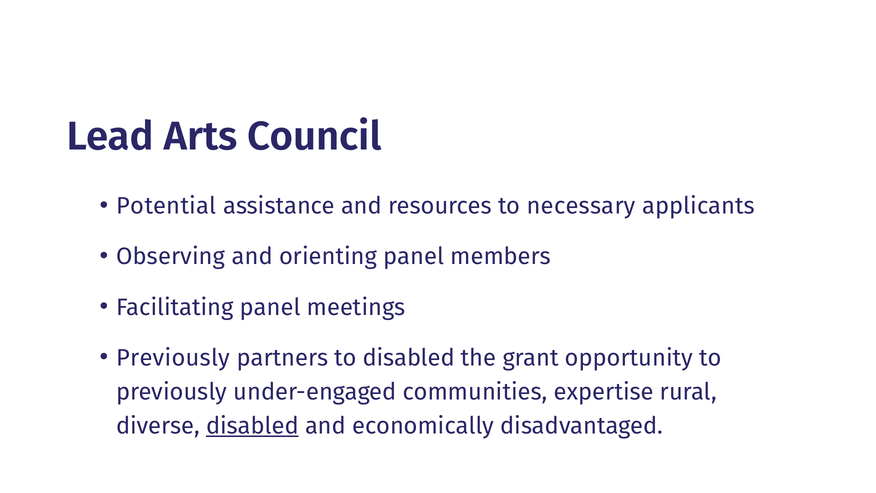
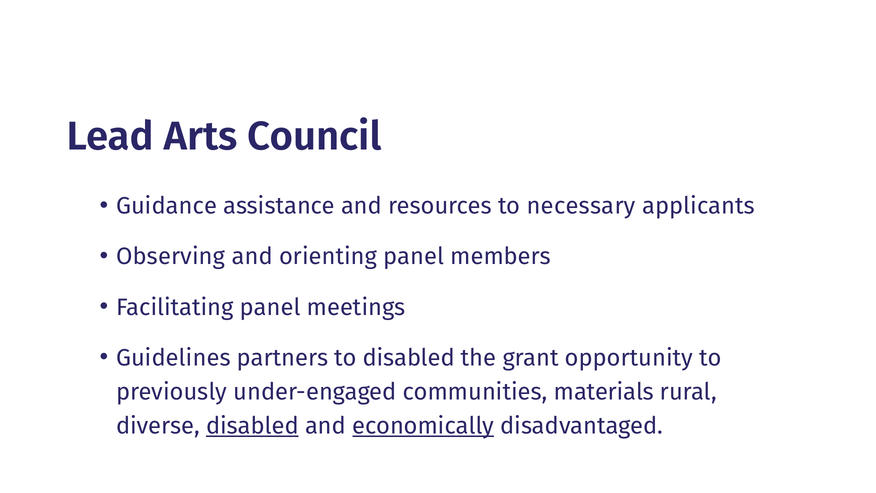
Potential: Potential -> Guidance
Previously at (173, 358): Previously -> Guidelines
expertise: expertise -> materials
economically underline: none -> present
